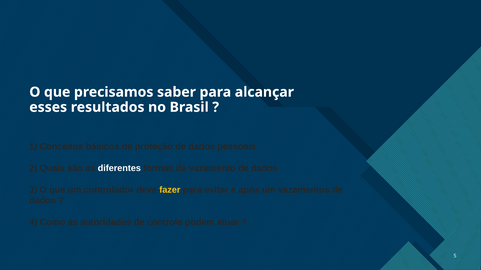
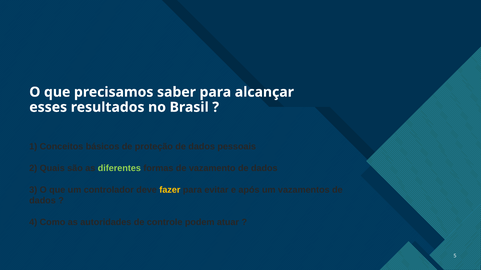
diferentes colour: white -> light green
